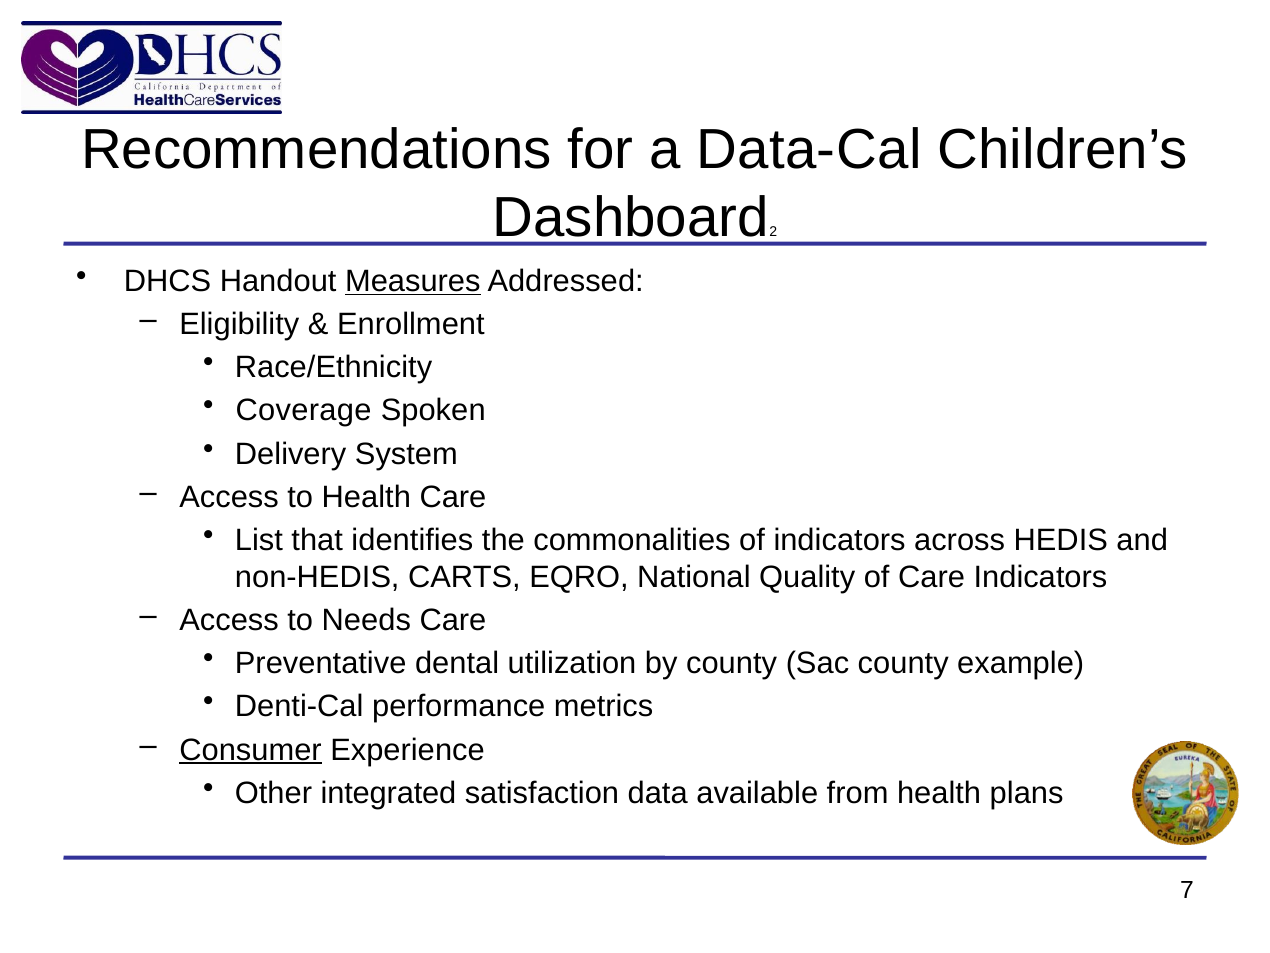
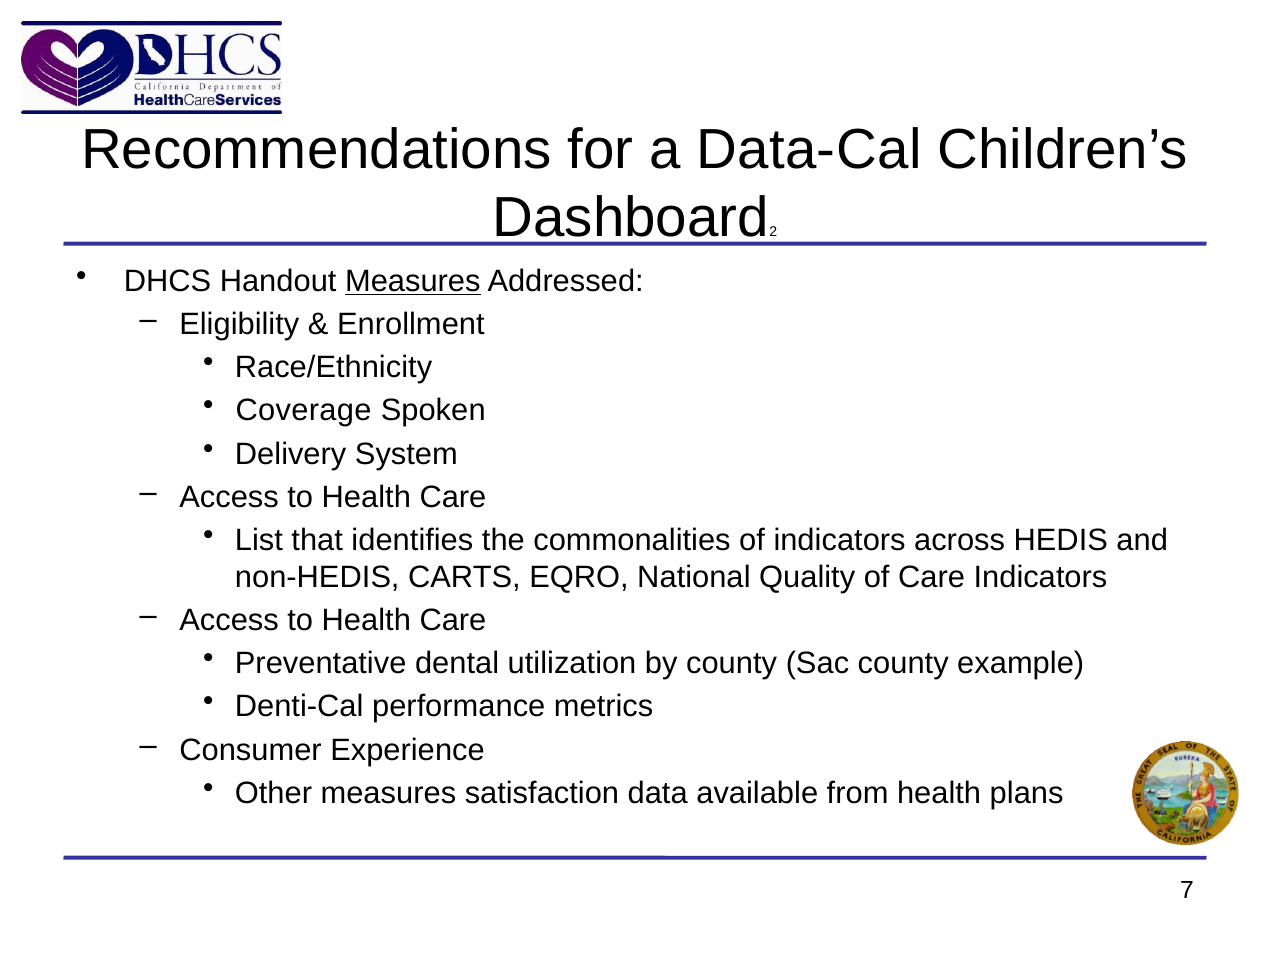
Needs at (366, 620): Needs -> Health
Consumer underline: present -> none
Other integrated: integrated -> measures
